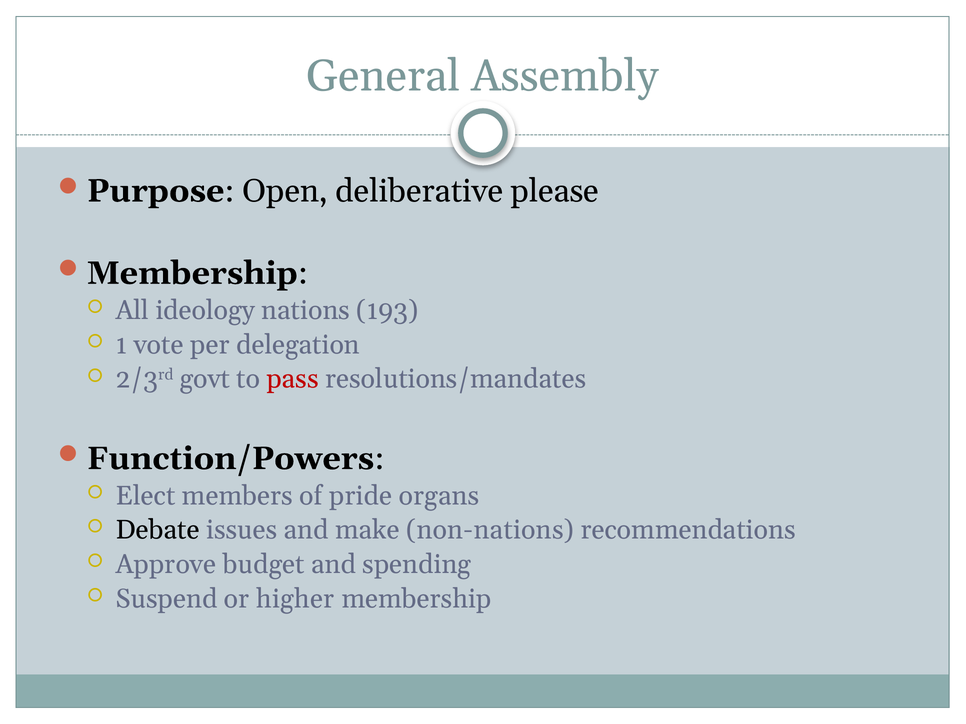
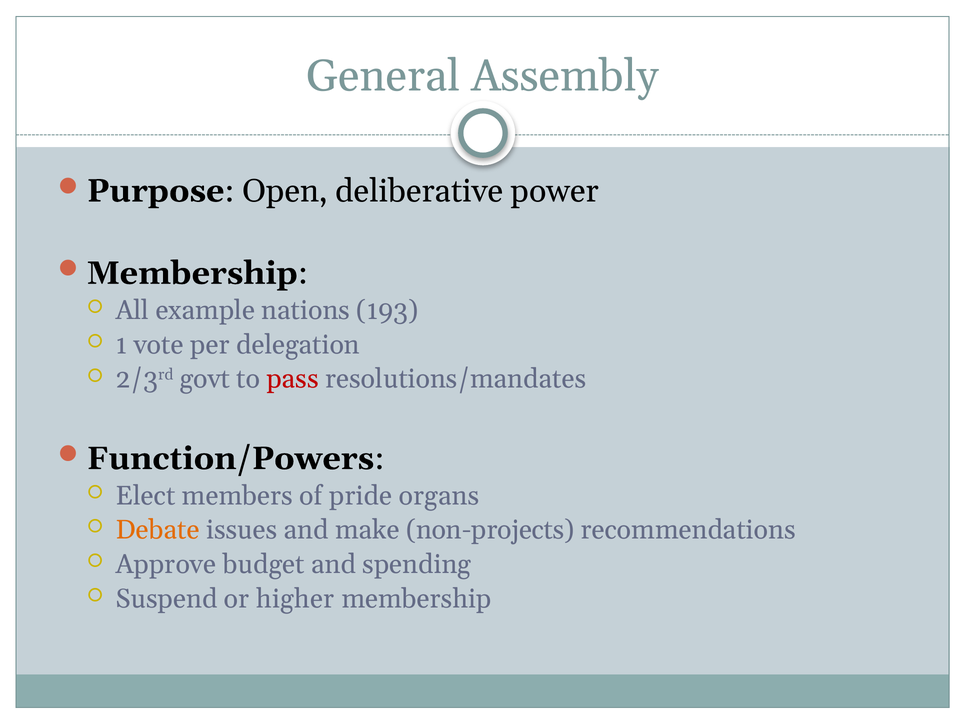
please: please -> power
ideology: ideology -> example
Debate colour: black -> orange
non-nations: non-nations -> non-projects
